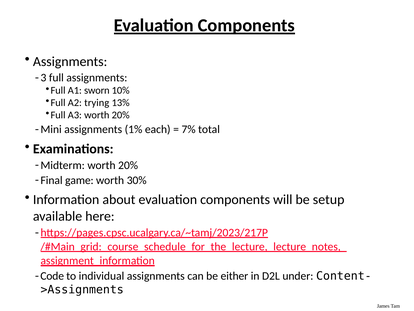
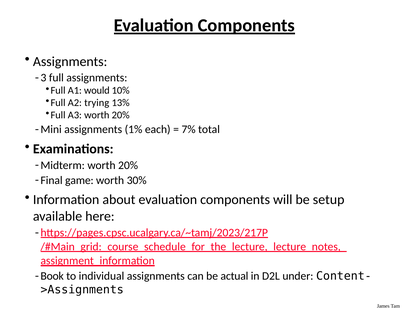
sworn: sworn -> would
Code: Code -> Book
either: either -> actual
